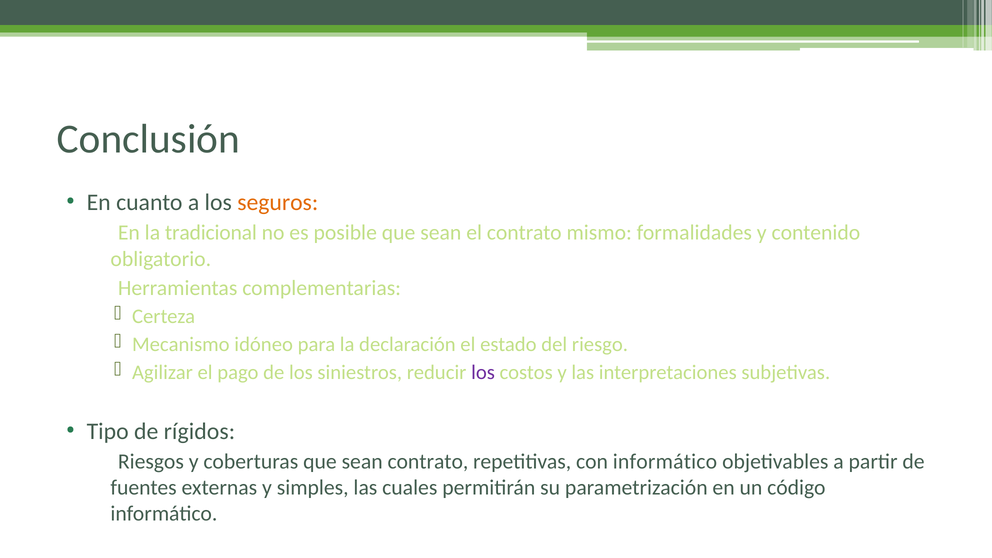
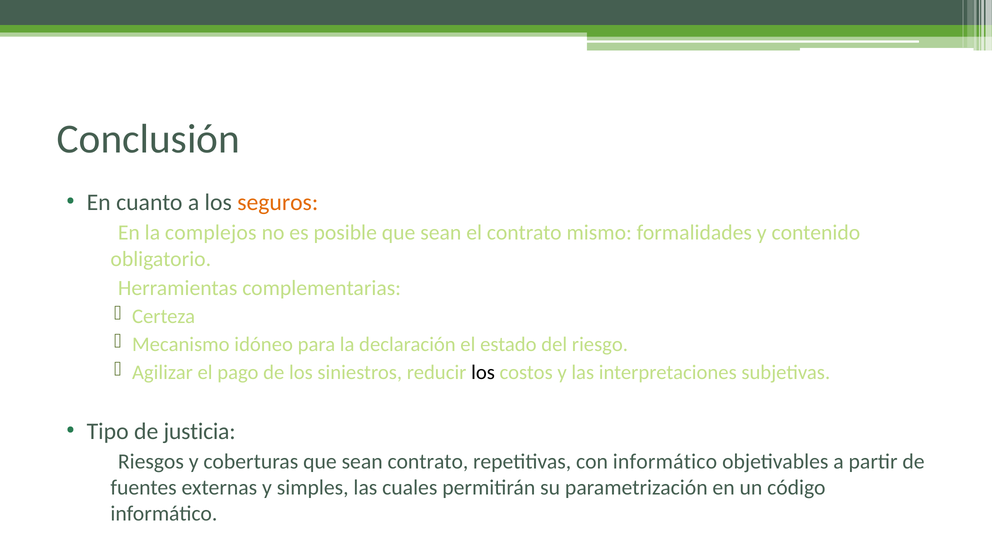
tradicional: tradicional -> complejos
los at (483, 372) colour: purple -> black
rígidos: rígidos -> justicia
